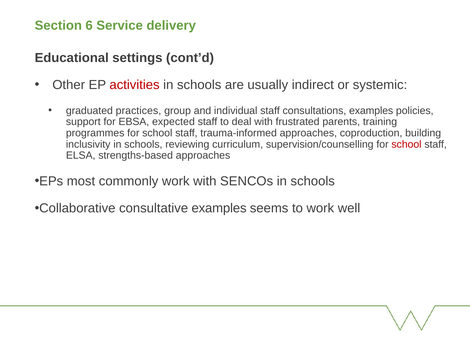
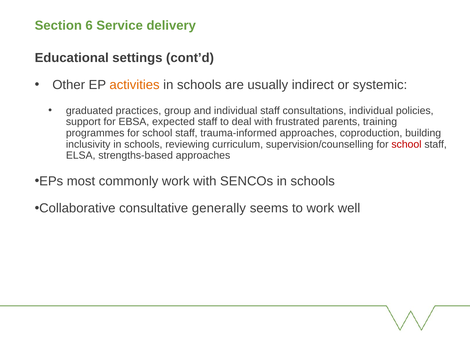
activities colour: red -> orange
consultations examples: examples -> individual
consultative examples: examples -> generally
